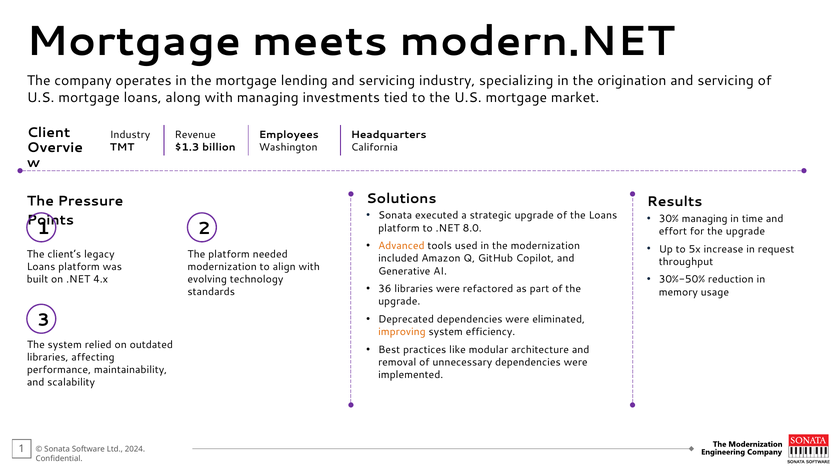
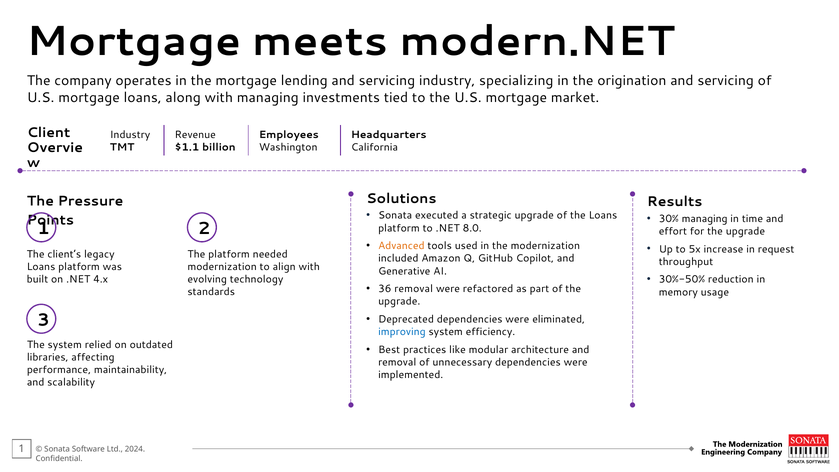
$1.3: $1.3 -> $1.1
36 libraries: libraries -> removal
improving colour: orange -> blue
